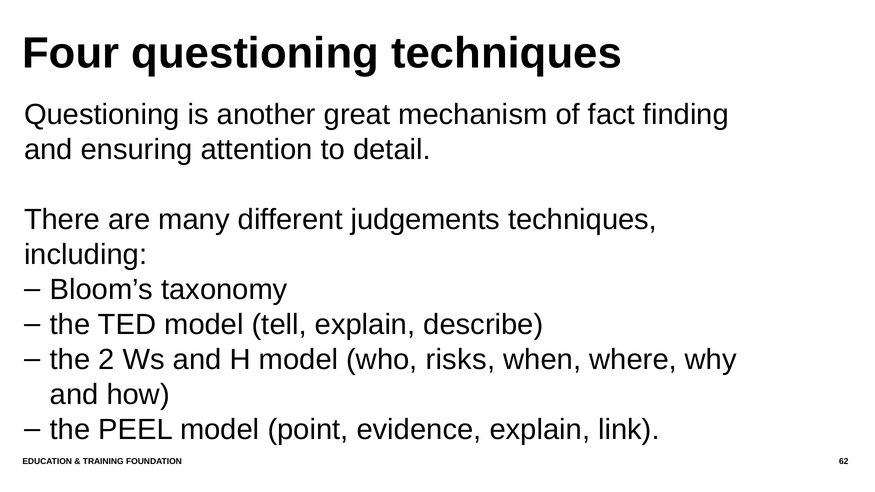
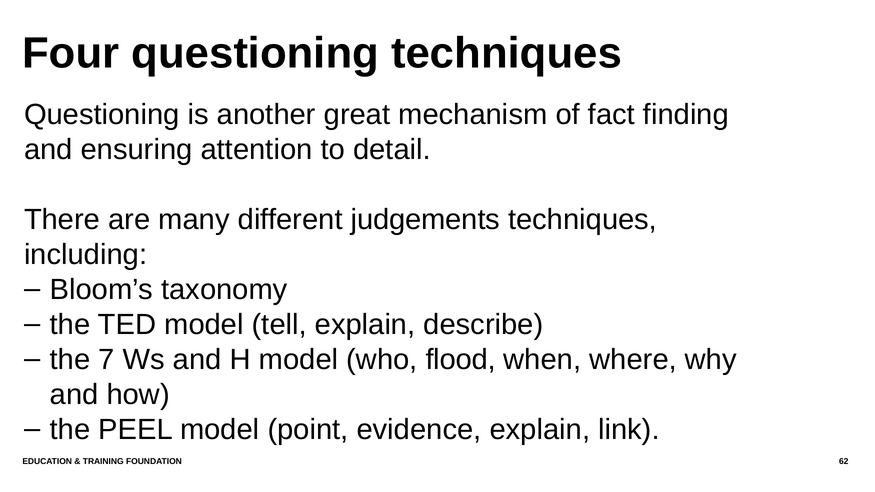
2: 2 -> 7
risks: risks -> flood
